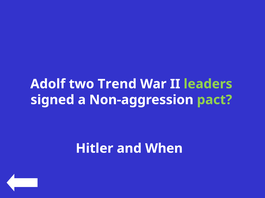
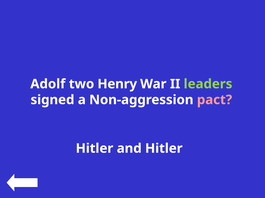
Trend: Trend -> Henry
pact colour: light green -> pink
and When: When -> Hitler
